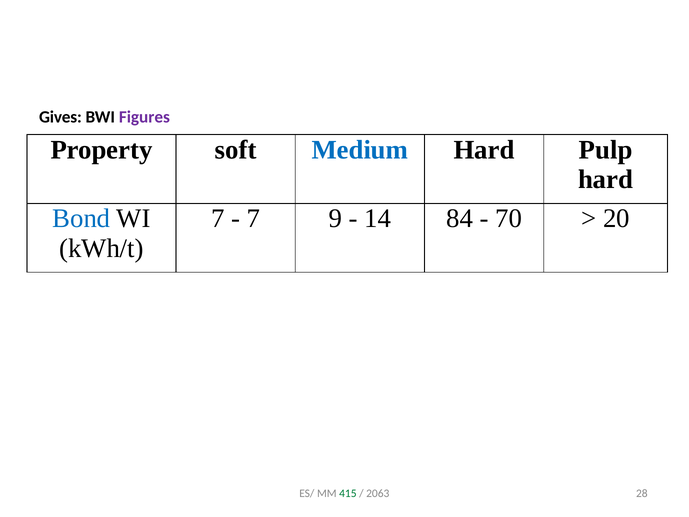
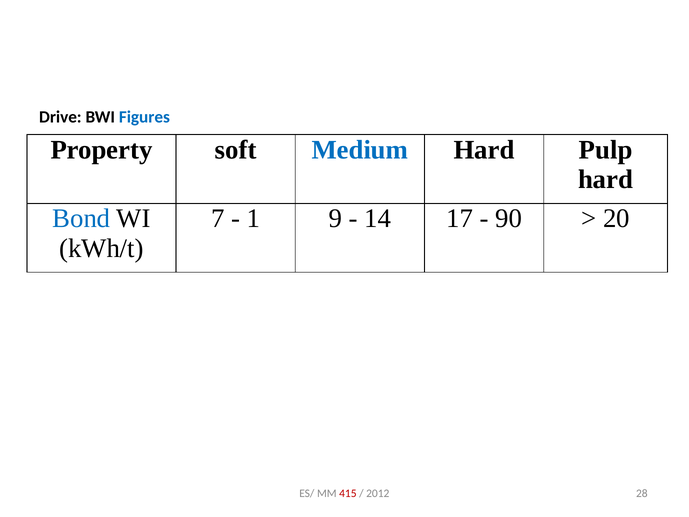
Gives: Gives -> Drive
Figures colour: purple -> blue
7 at (253, 218): 7 -> 1
84: 84 -> 17
70: 70 -> 90
415 colour: green -> red
2063: 2063 -> 2012
